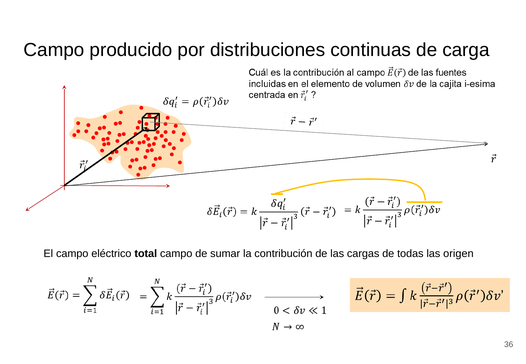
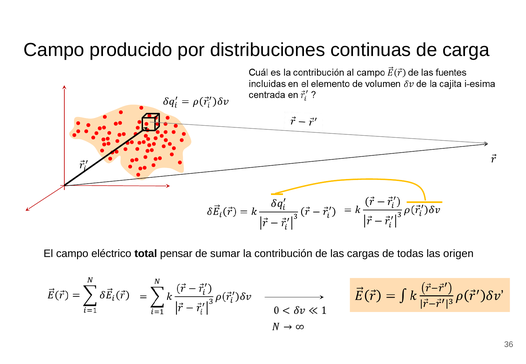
total campo: campo -> pensar
